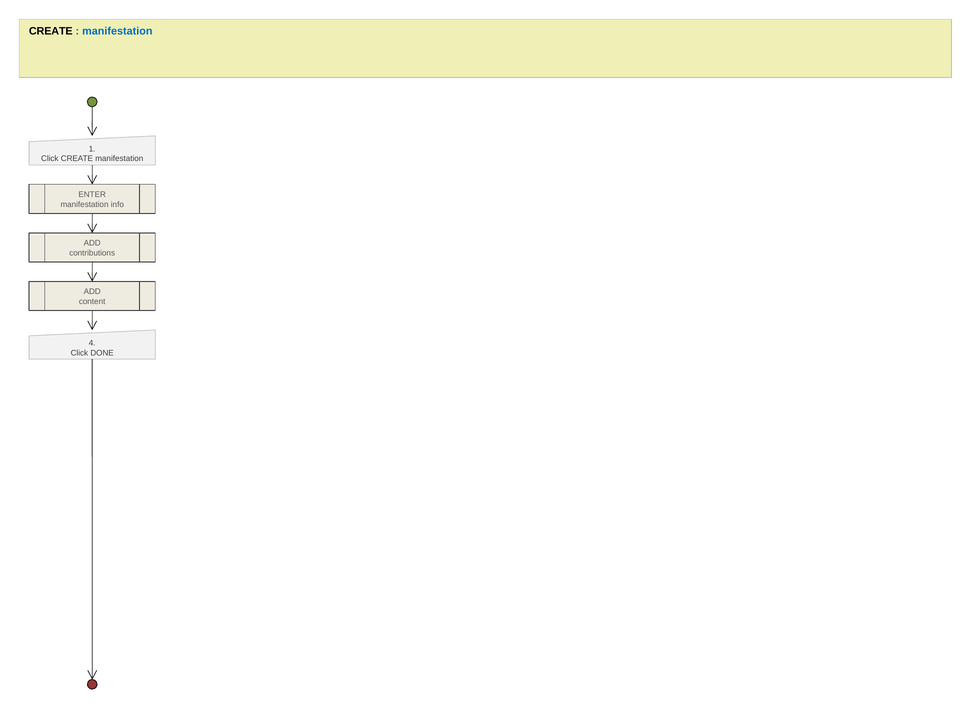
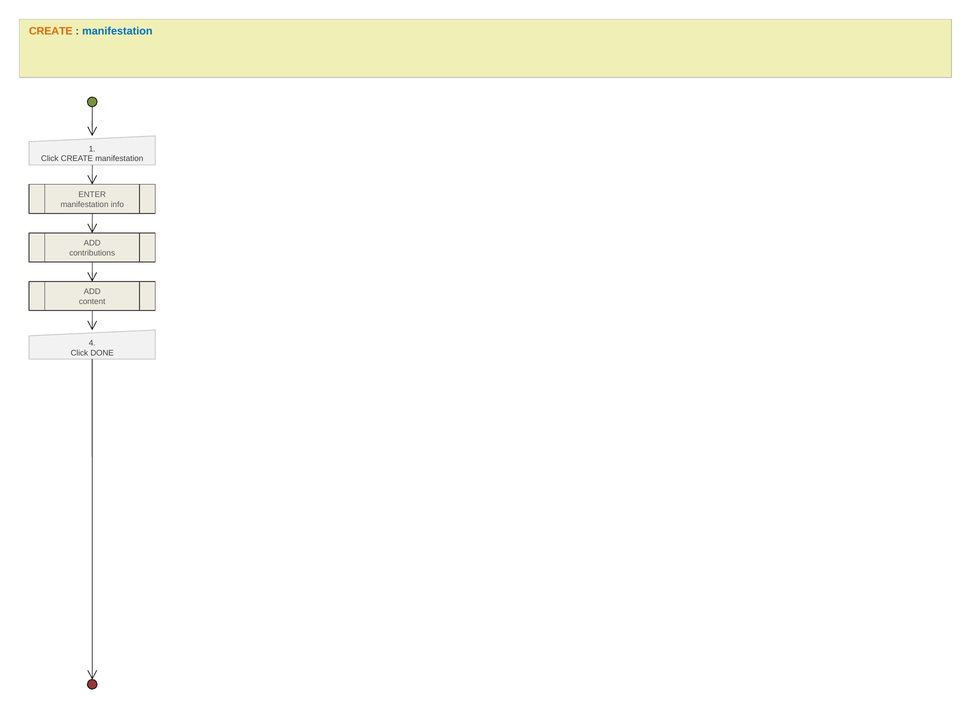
CREATE at (51, 31) colour: black -> orange
